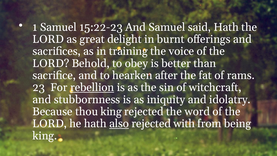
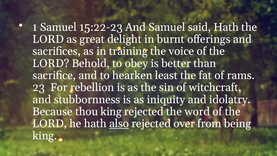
after: after -> least
rebellion underline: present -> none
with: with -> over
